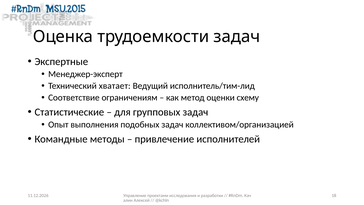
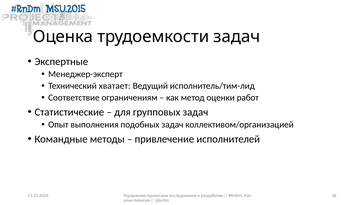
схему: схему -> работ
